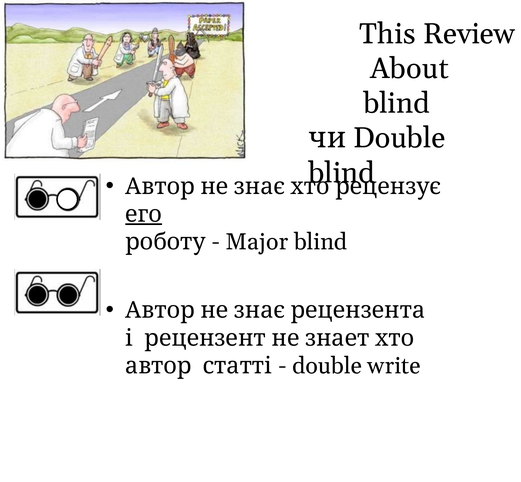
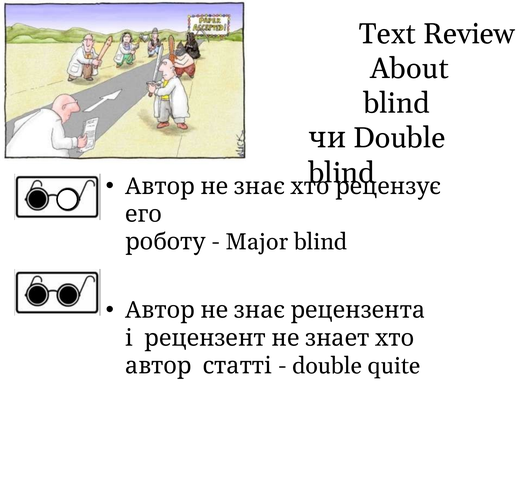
This: This -> Text
его underline: present -> none
write: write -> quite
